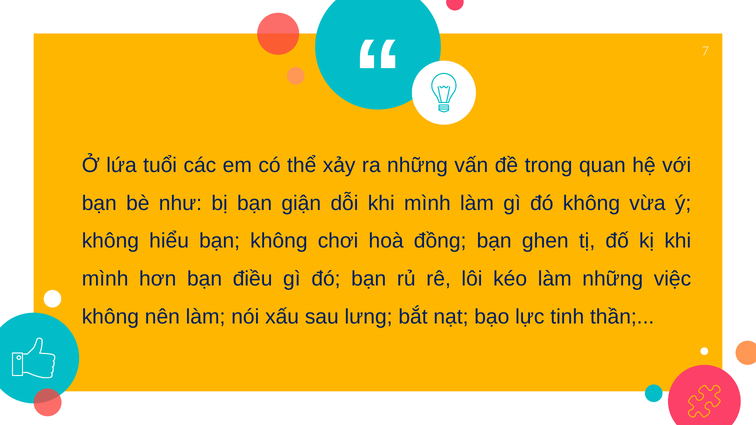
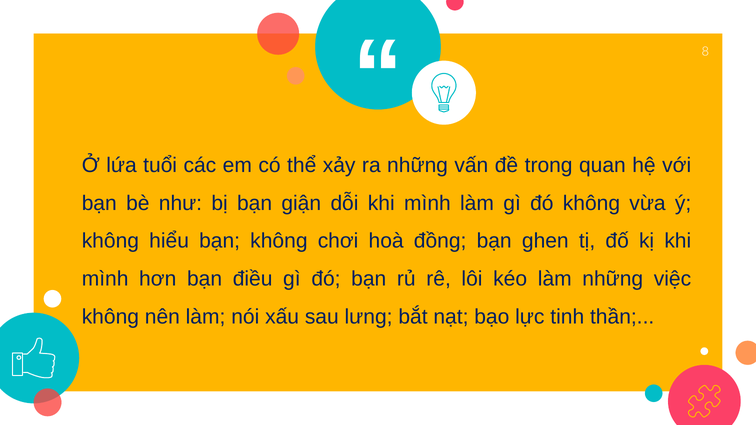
7: 7 -> 8
